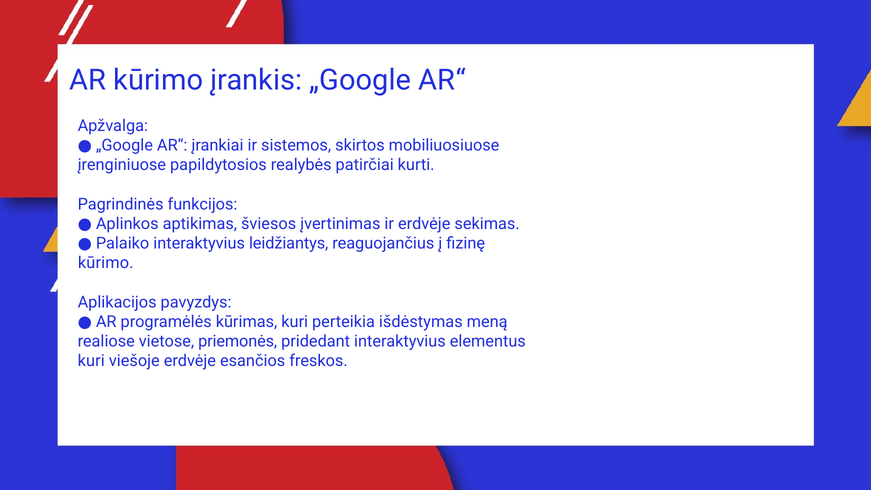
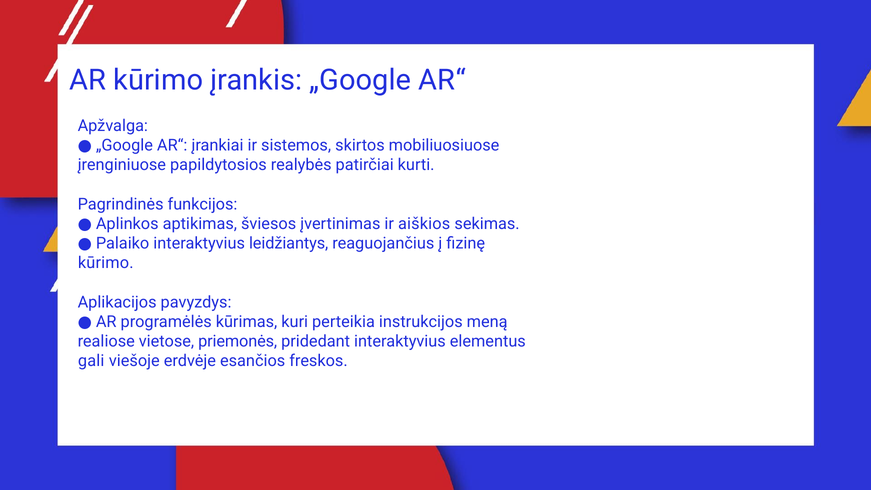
ir erdvėje: erdvėje -> aiškios
išdėstymas: išdėstymas -> instrukcijos
kuri at (91, 361): kuri -> gali
